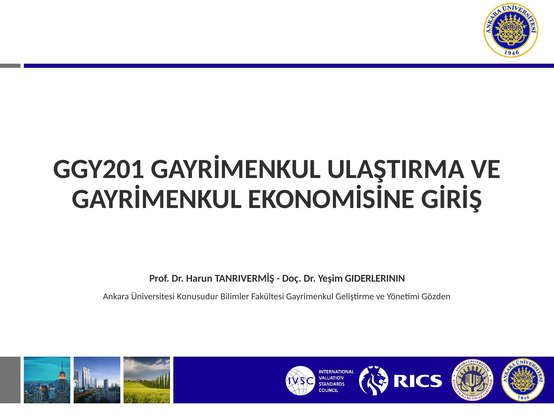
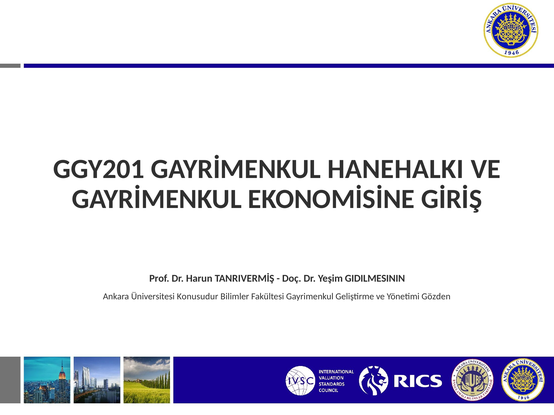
ULAŞTIRMA: ULAŞTIRMA -> HANEHALKI
GIDERLERININ: GIDERLERININ -> GIDILMESININ
